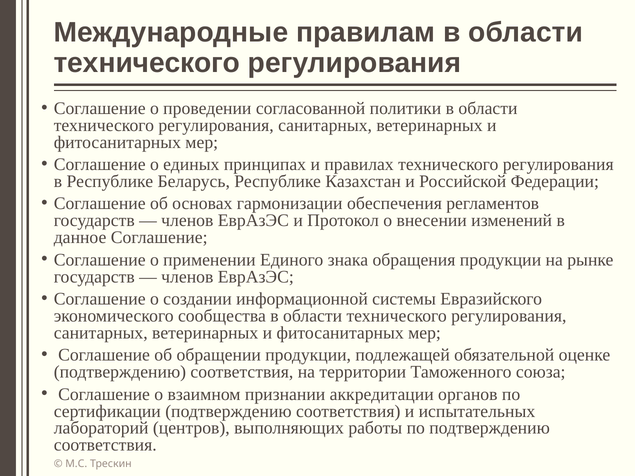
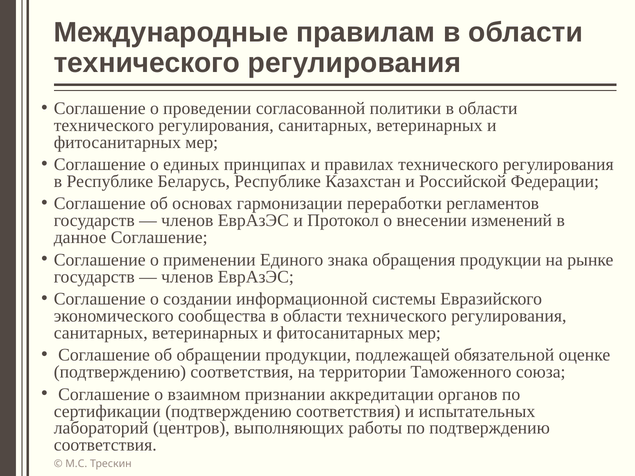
обеспечения: обеспечения -> переработки
